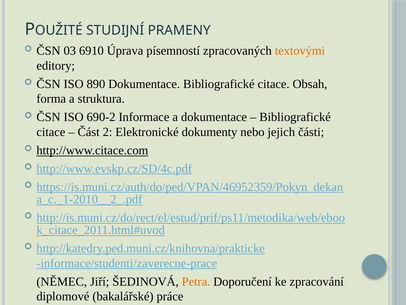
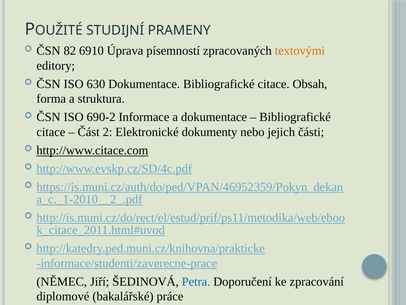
03: 03 -> 82
890: 890 -> 630
Petra colour: orange -> blue
